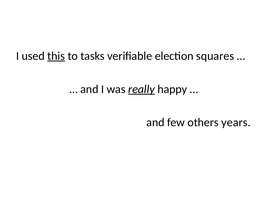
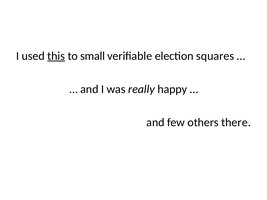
tasks: tasks -> small
really underline: present -> none
years: years -> there
